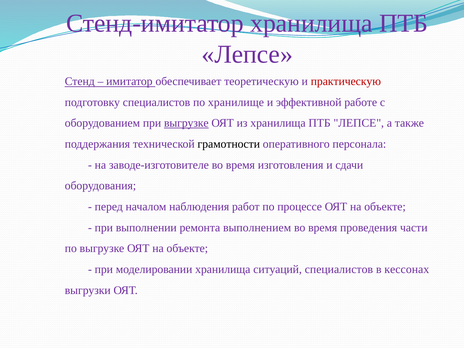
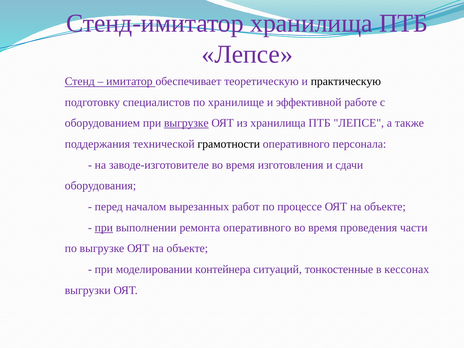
практическую colour: red -> black
наблюдения: наблюдения -> вырезанных
при at (104, 228) underline: none -> present
ремонта выполнением: выполнением -> оперативного
моделировании хранилища: хранилища -> контейнера
ситуаций специалистов: специалистов -> тонкостенные
